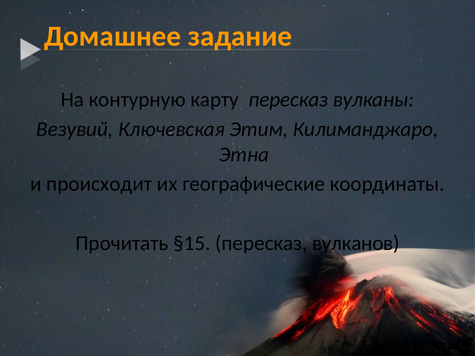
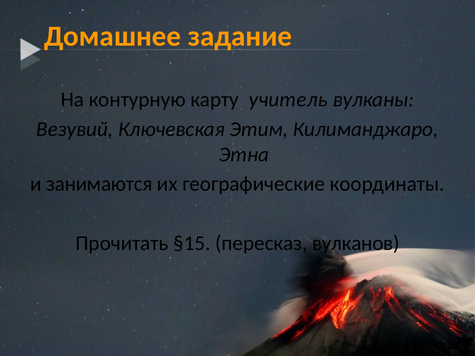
карту пересказ: пересказ -> учитель
происходит: происходит -> занимаются
